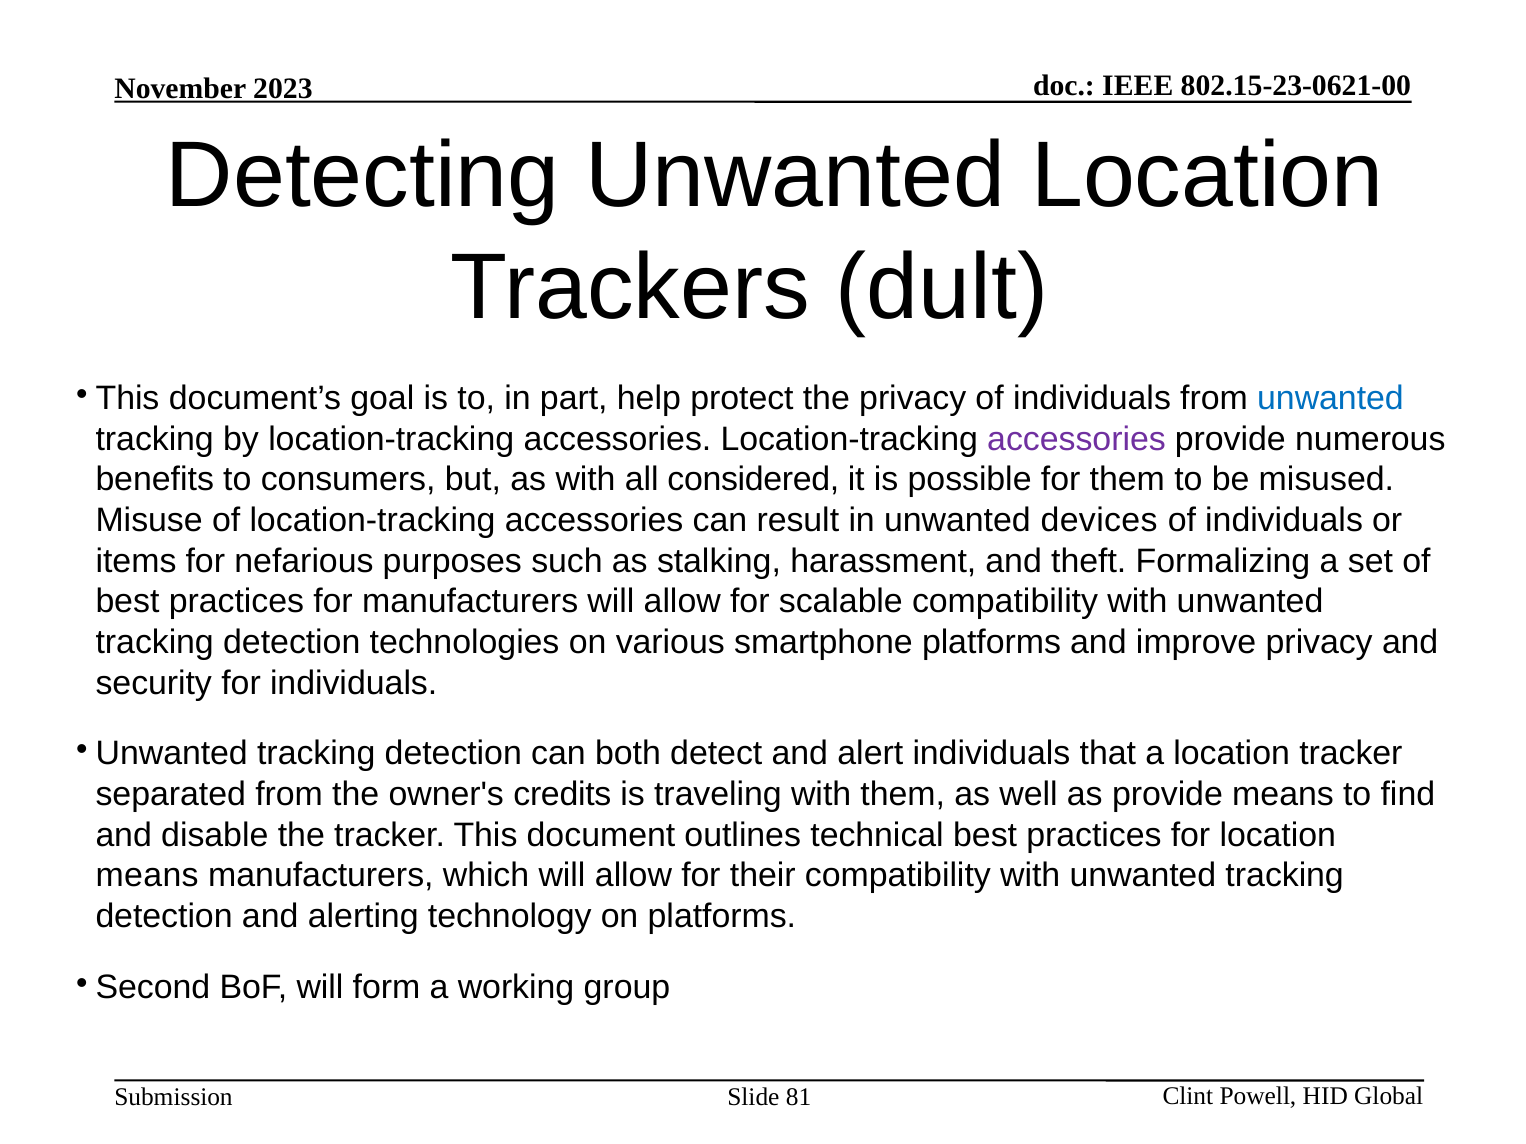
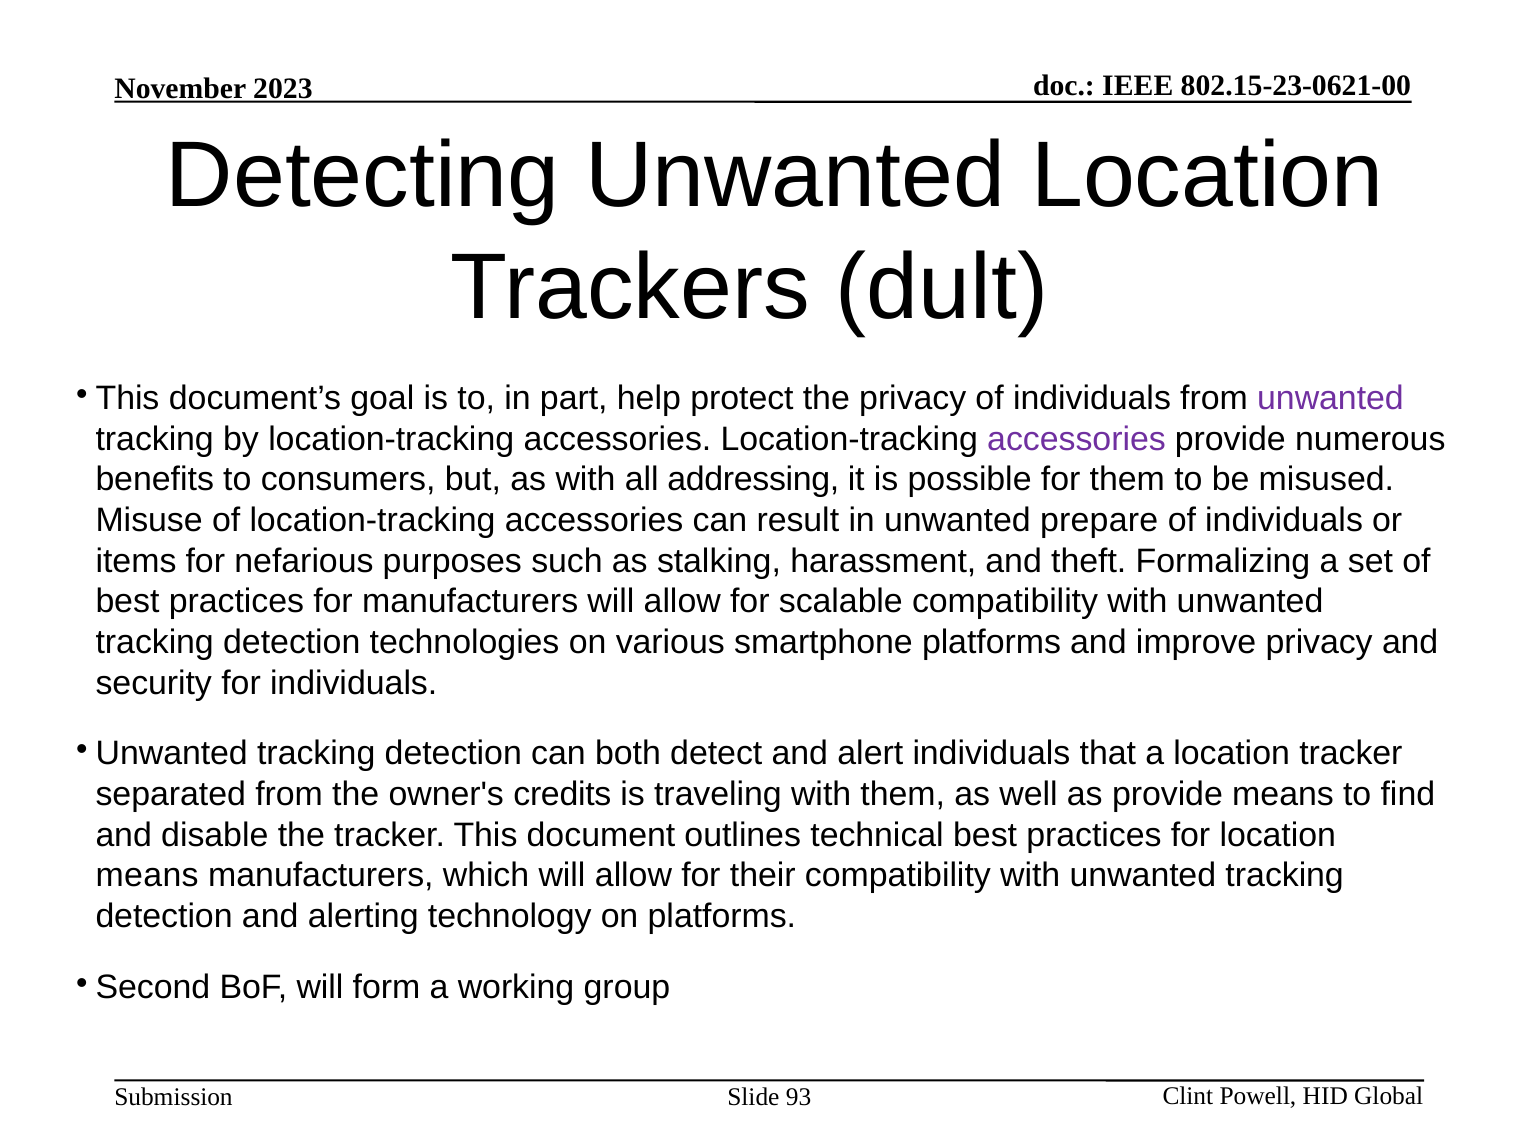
unwanted at (1330, 399) colour: blue -> purple
considered: considered -> addressing
devices: devices -> prepare
81: 81 -> 93
